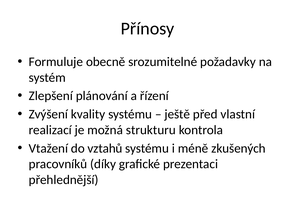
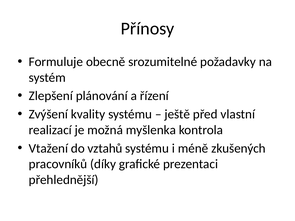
strukturu: strukturu -> myšlenka
